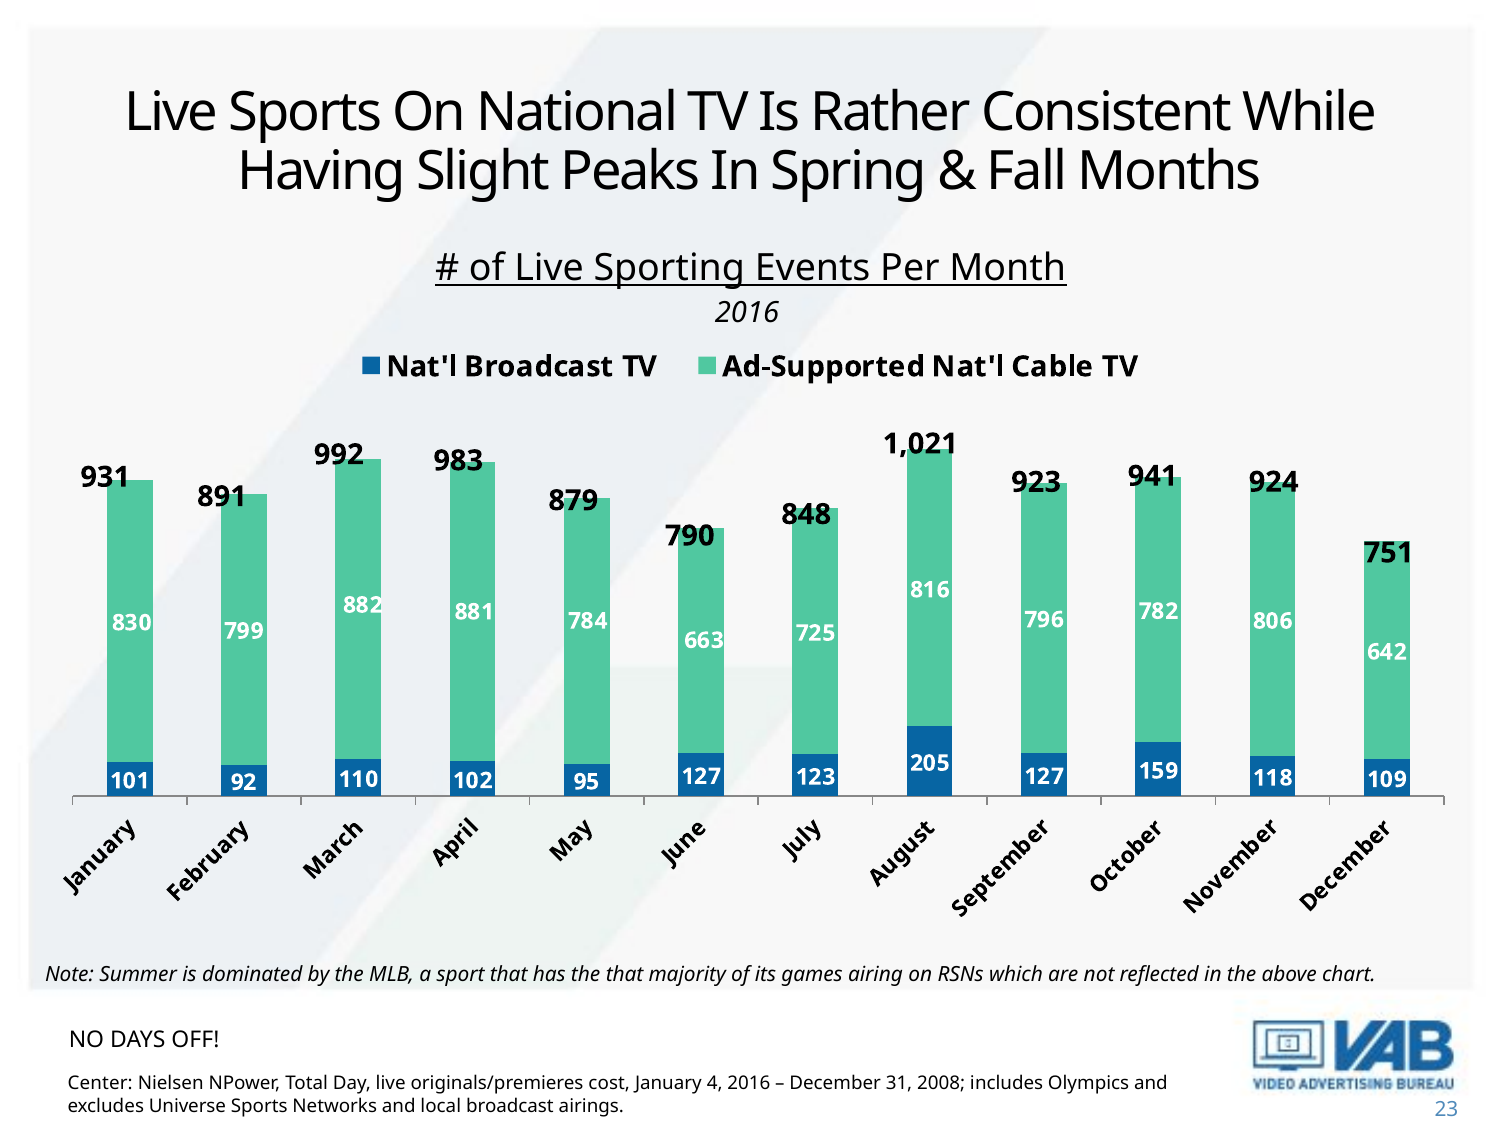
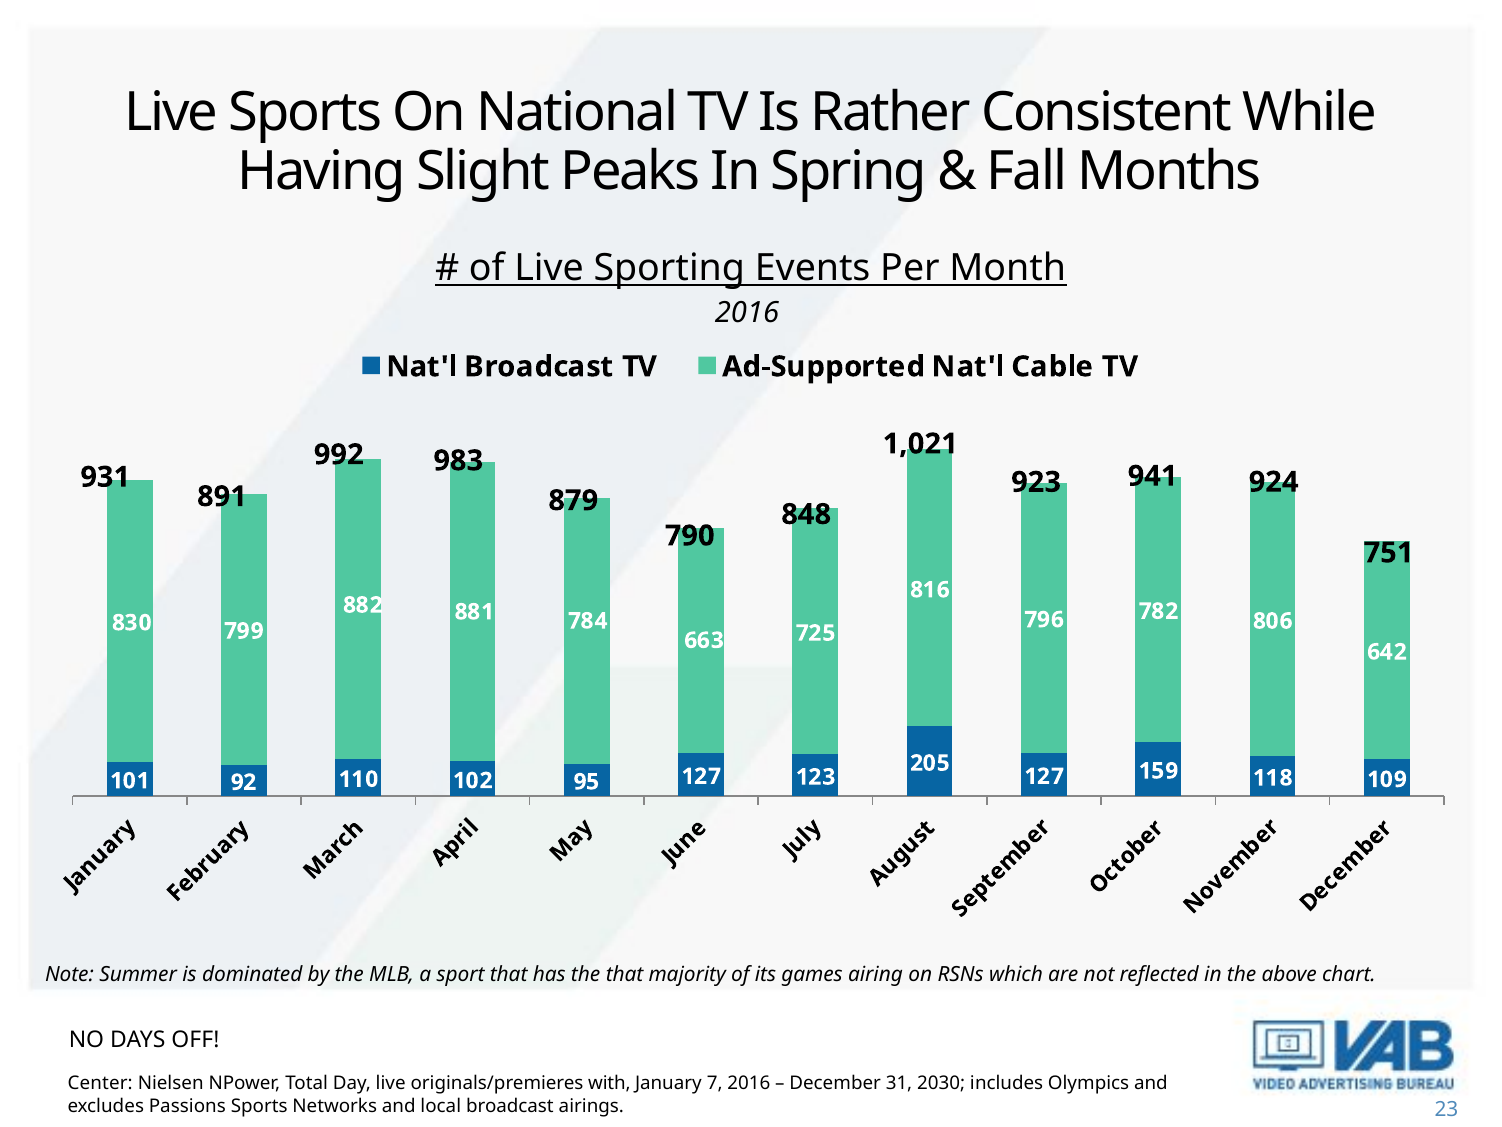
cost: cost -> with
4: 4 -> 7
2008: 2008 -> 2030
Universe: Universe -> Passions
